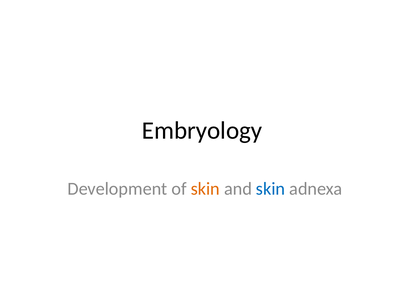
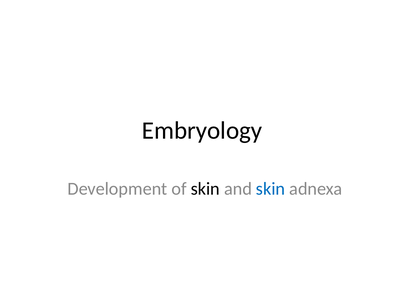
skin at (205, 189) colour: orange -> black
